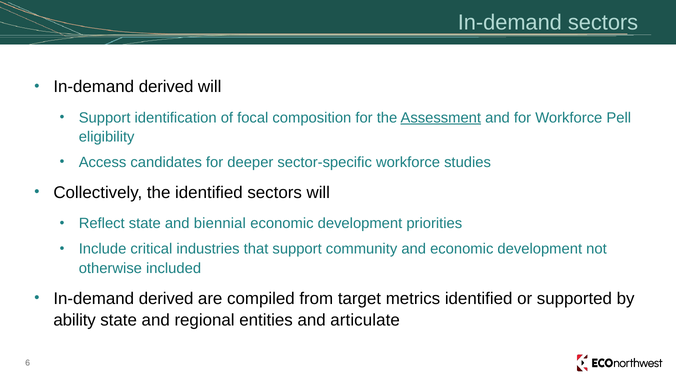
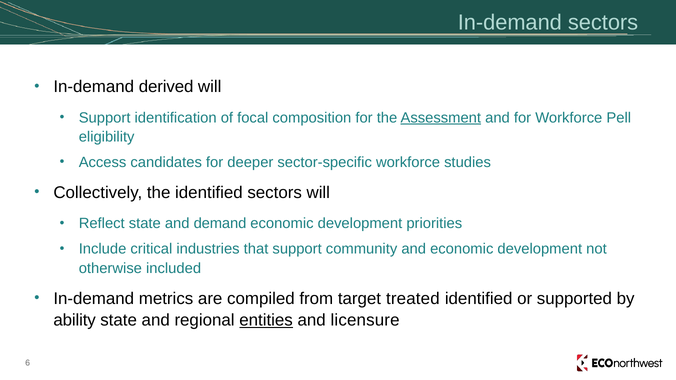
biennial: biennial -> demand
derived at (166, 299): derived -> metrics
metrics: metrics -> treated
entities underline: none -> present
articulate: articulate -> licensure
